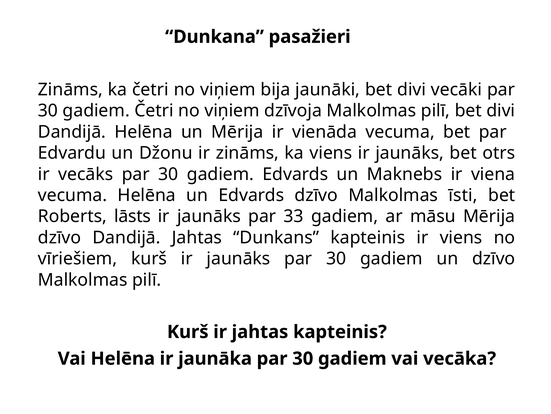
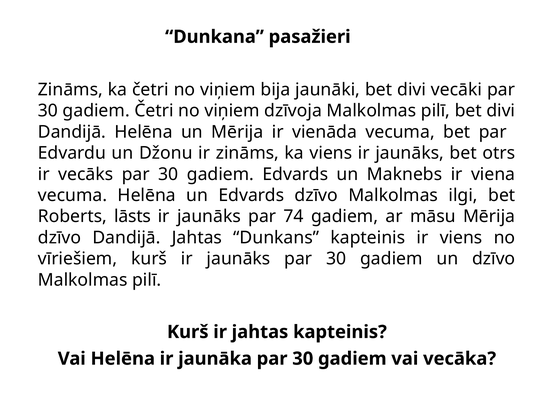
īsti: īsti -> ilgi
33: 33 -> 74
